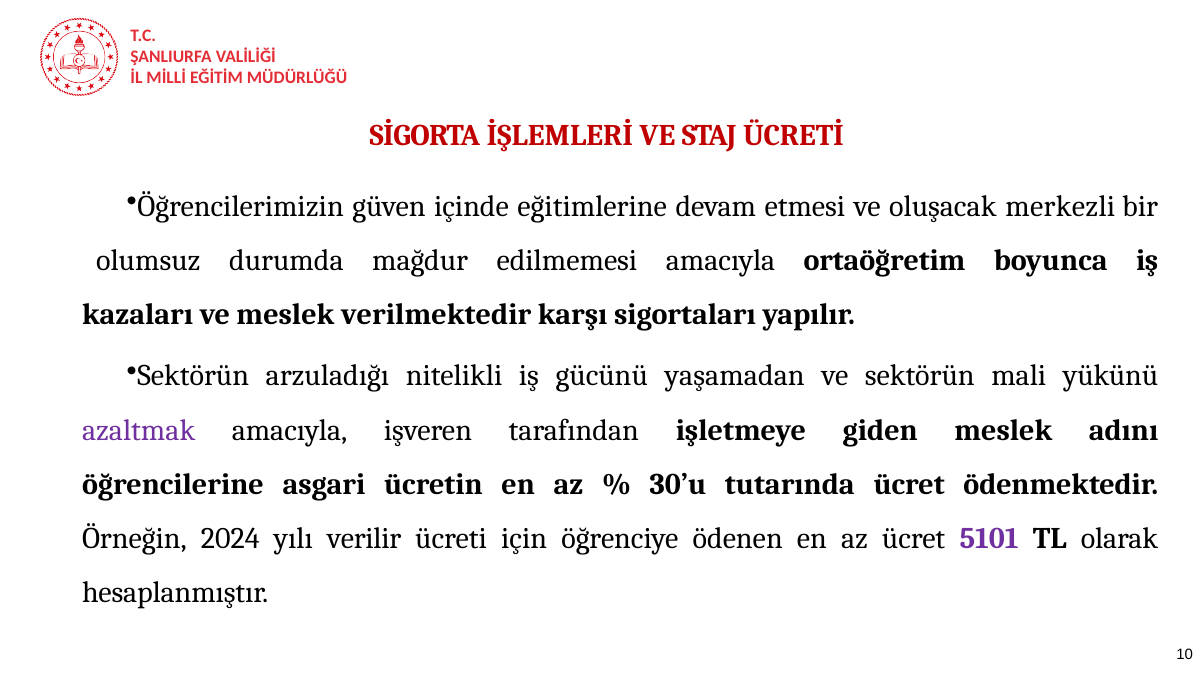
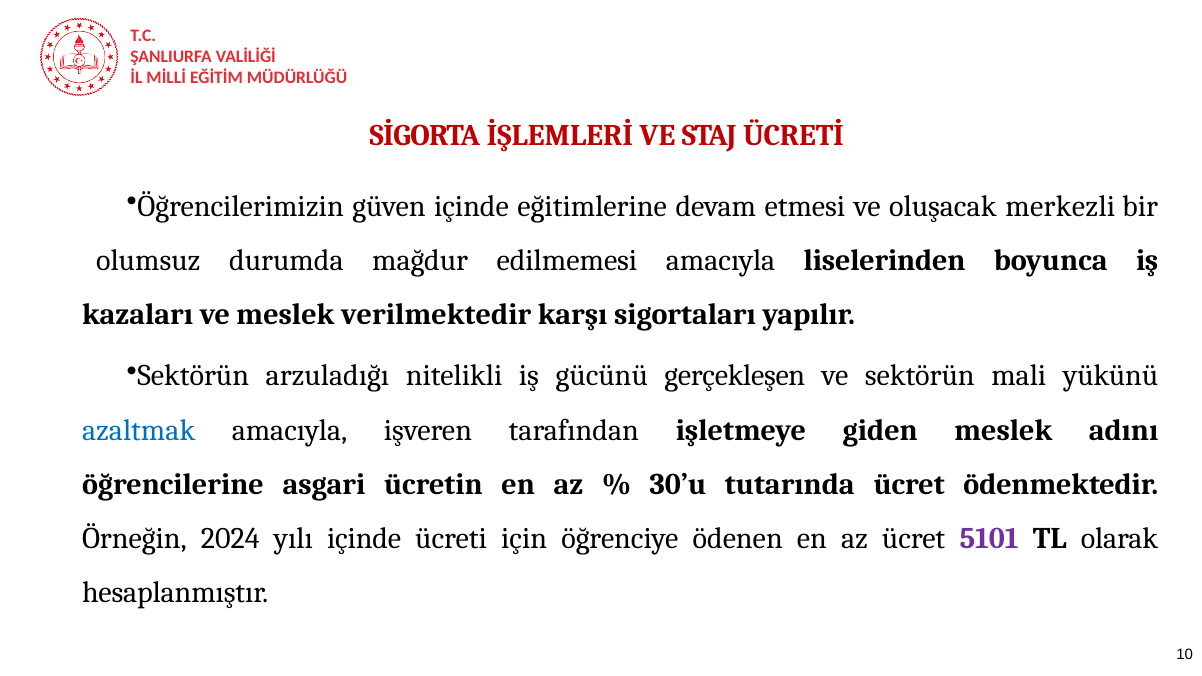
ortaöğretim: ortaöğretim -> liselerinden
yaşamadan: yaşamadan -> gerçekleşen
azaltmak colour: purple -> blue
yılı verilir: verilir -> içinde
